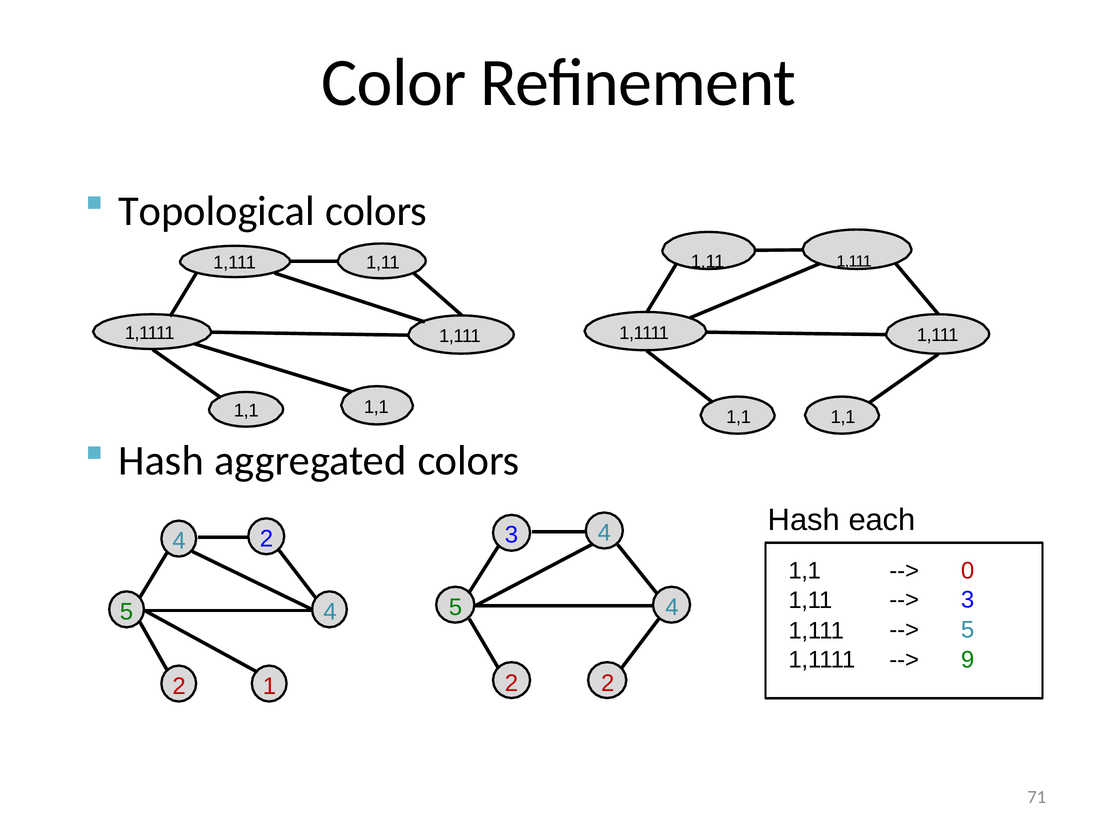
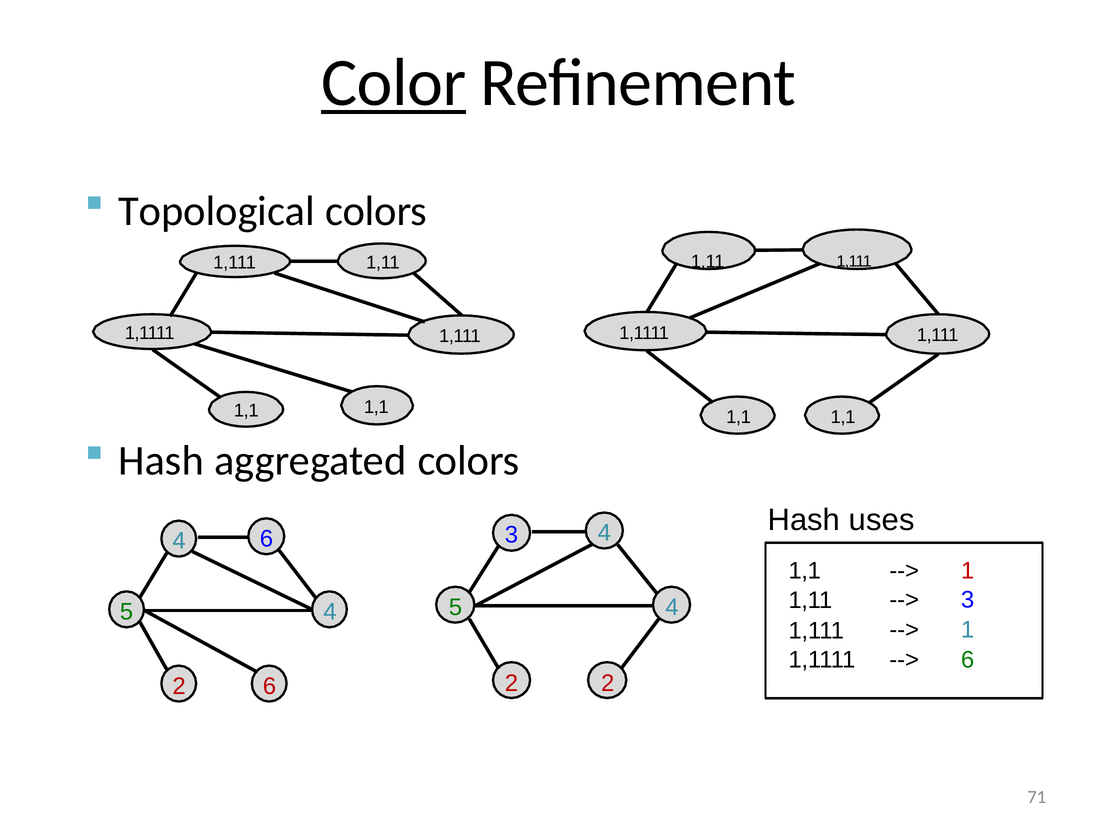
Color underline: none -> present
each: each -> uses
4 2: 2 -> 6
0 at (968, 571): 0 -> 1
5 at (968, 630): 5 -> 1
9 at (968, 660): 9 -> 6
2 1: 1 -> 6
